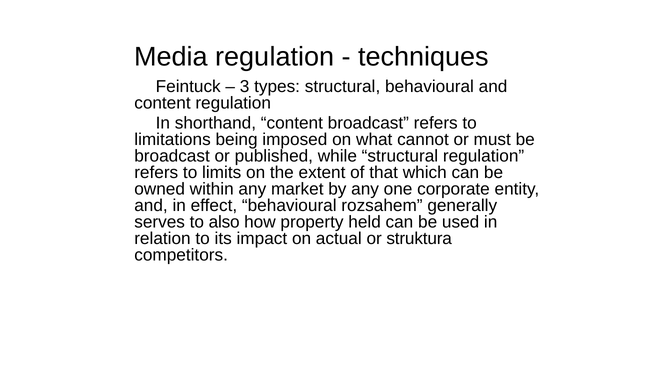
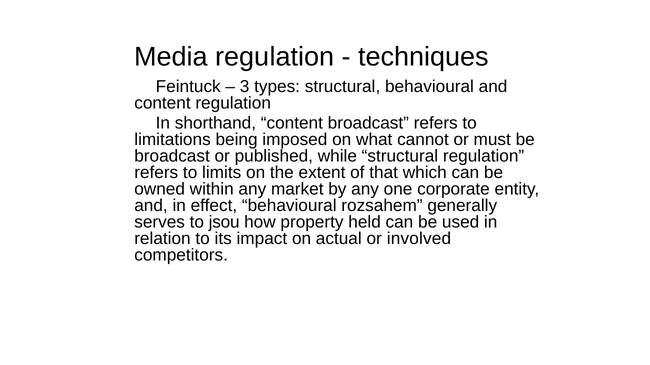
also: also -> jsou
struktura: struktura -> involved
